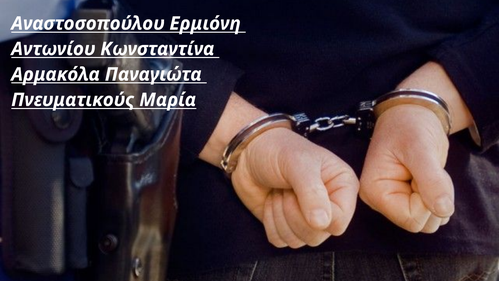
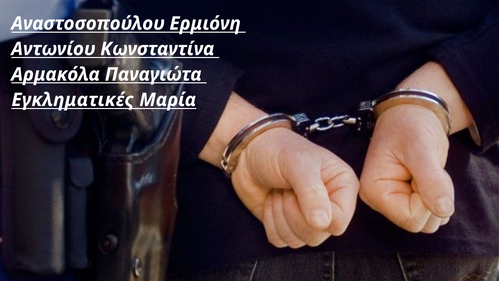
Πνευματικούς: Πνευματικούς -> Εγκληματικές
